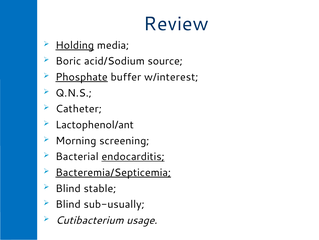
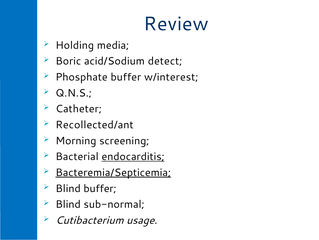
Holding underline: present -> none
source: source -> detect
Phosphate underline: present -> none
Lactophenol/ant: Lactophenol/ant -> Recollected/ant
Blind stable: stable -> buffer
sub-usually: sub-usually -> sub-normal
